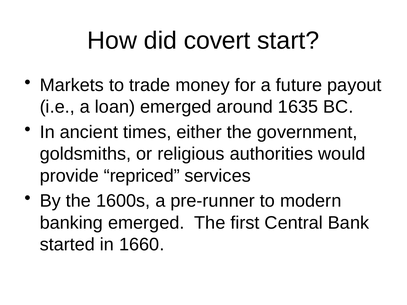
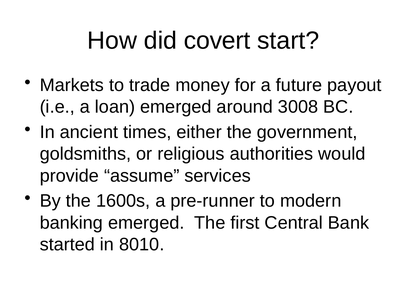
1635: 1635 -> 3008
repriced: repriced -> assume
1660: 1660 -> 8010
